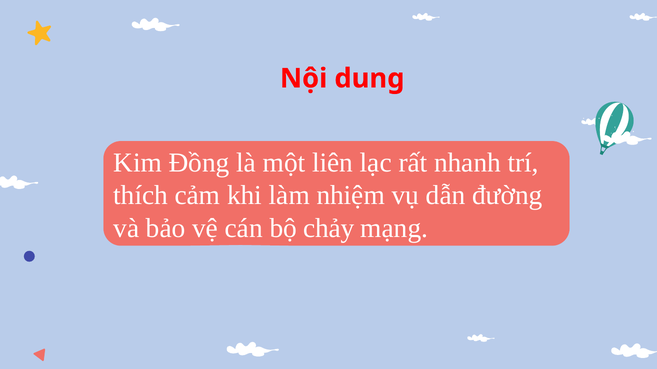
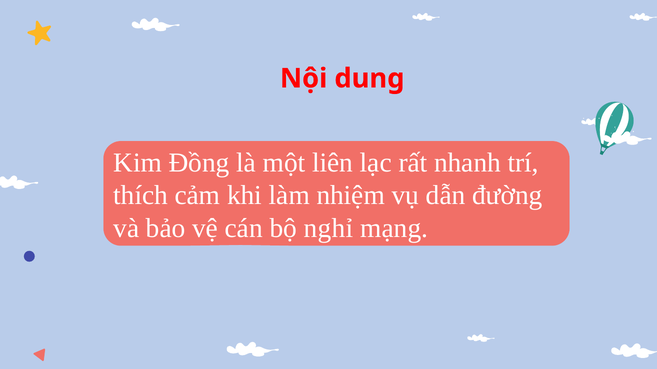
chảy: chảy -> nghỉ
